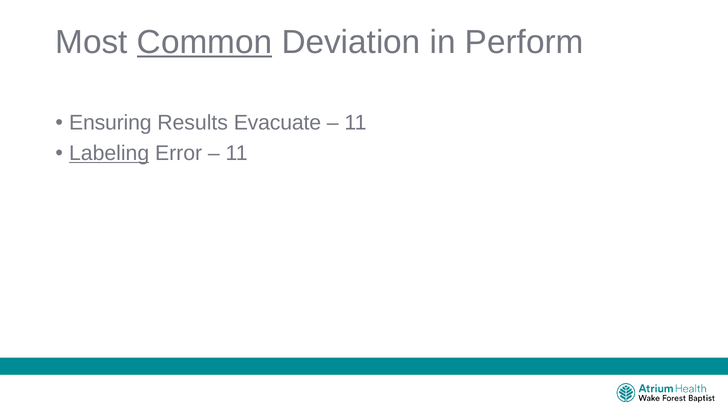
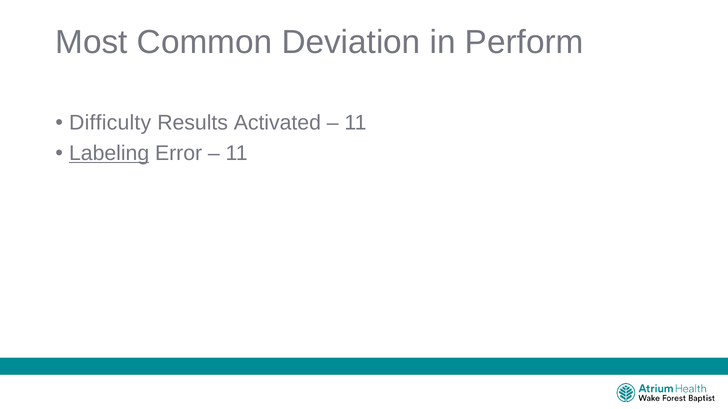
Common underline: present -> none
Ensuring: Ensuring -> Difficulty
Evacuate: Evacuate -> Activated
